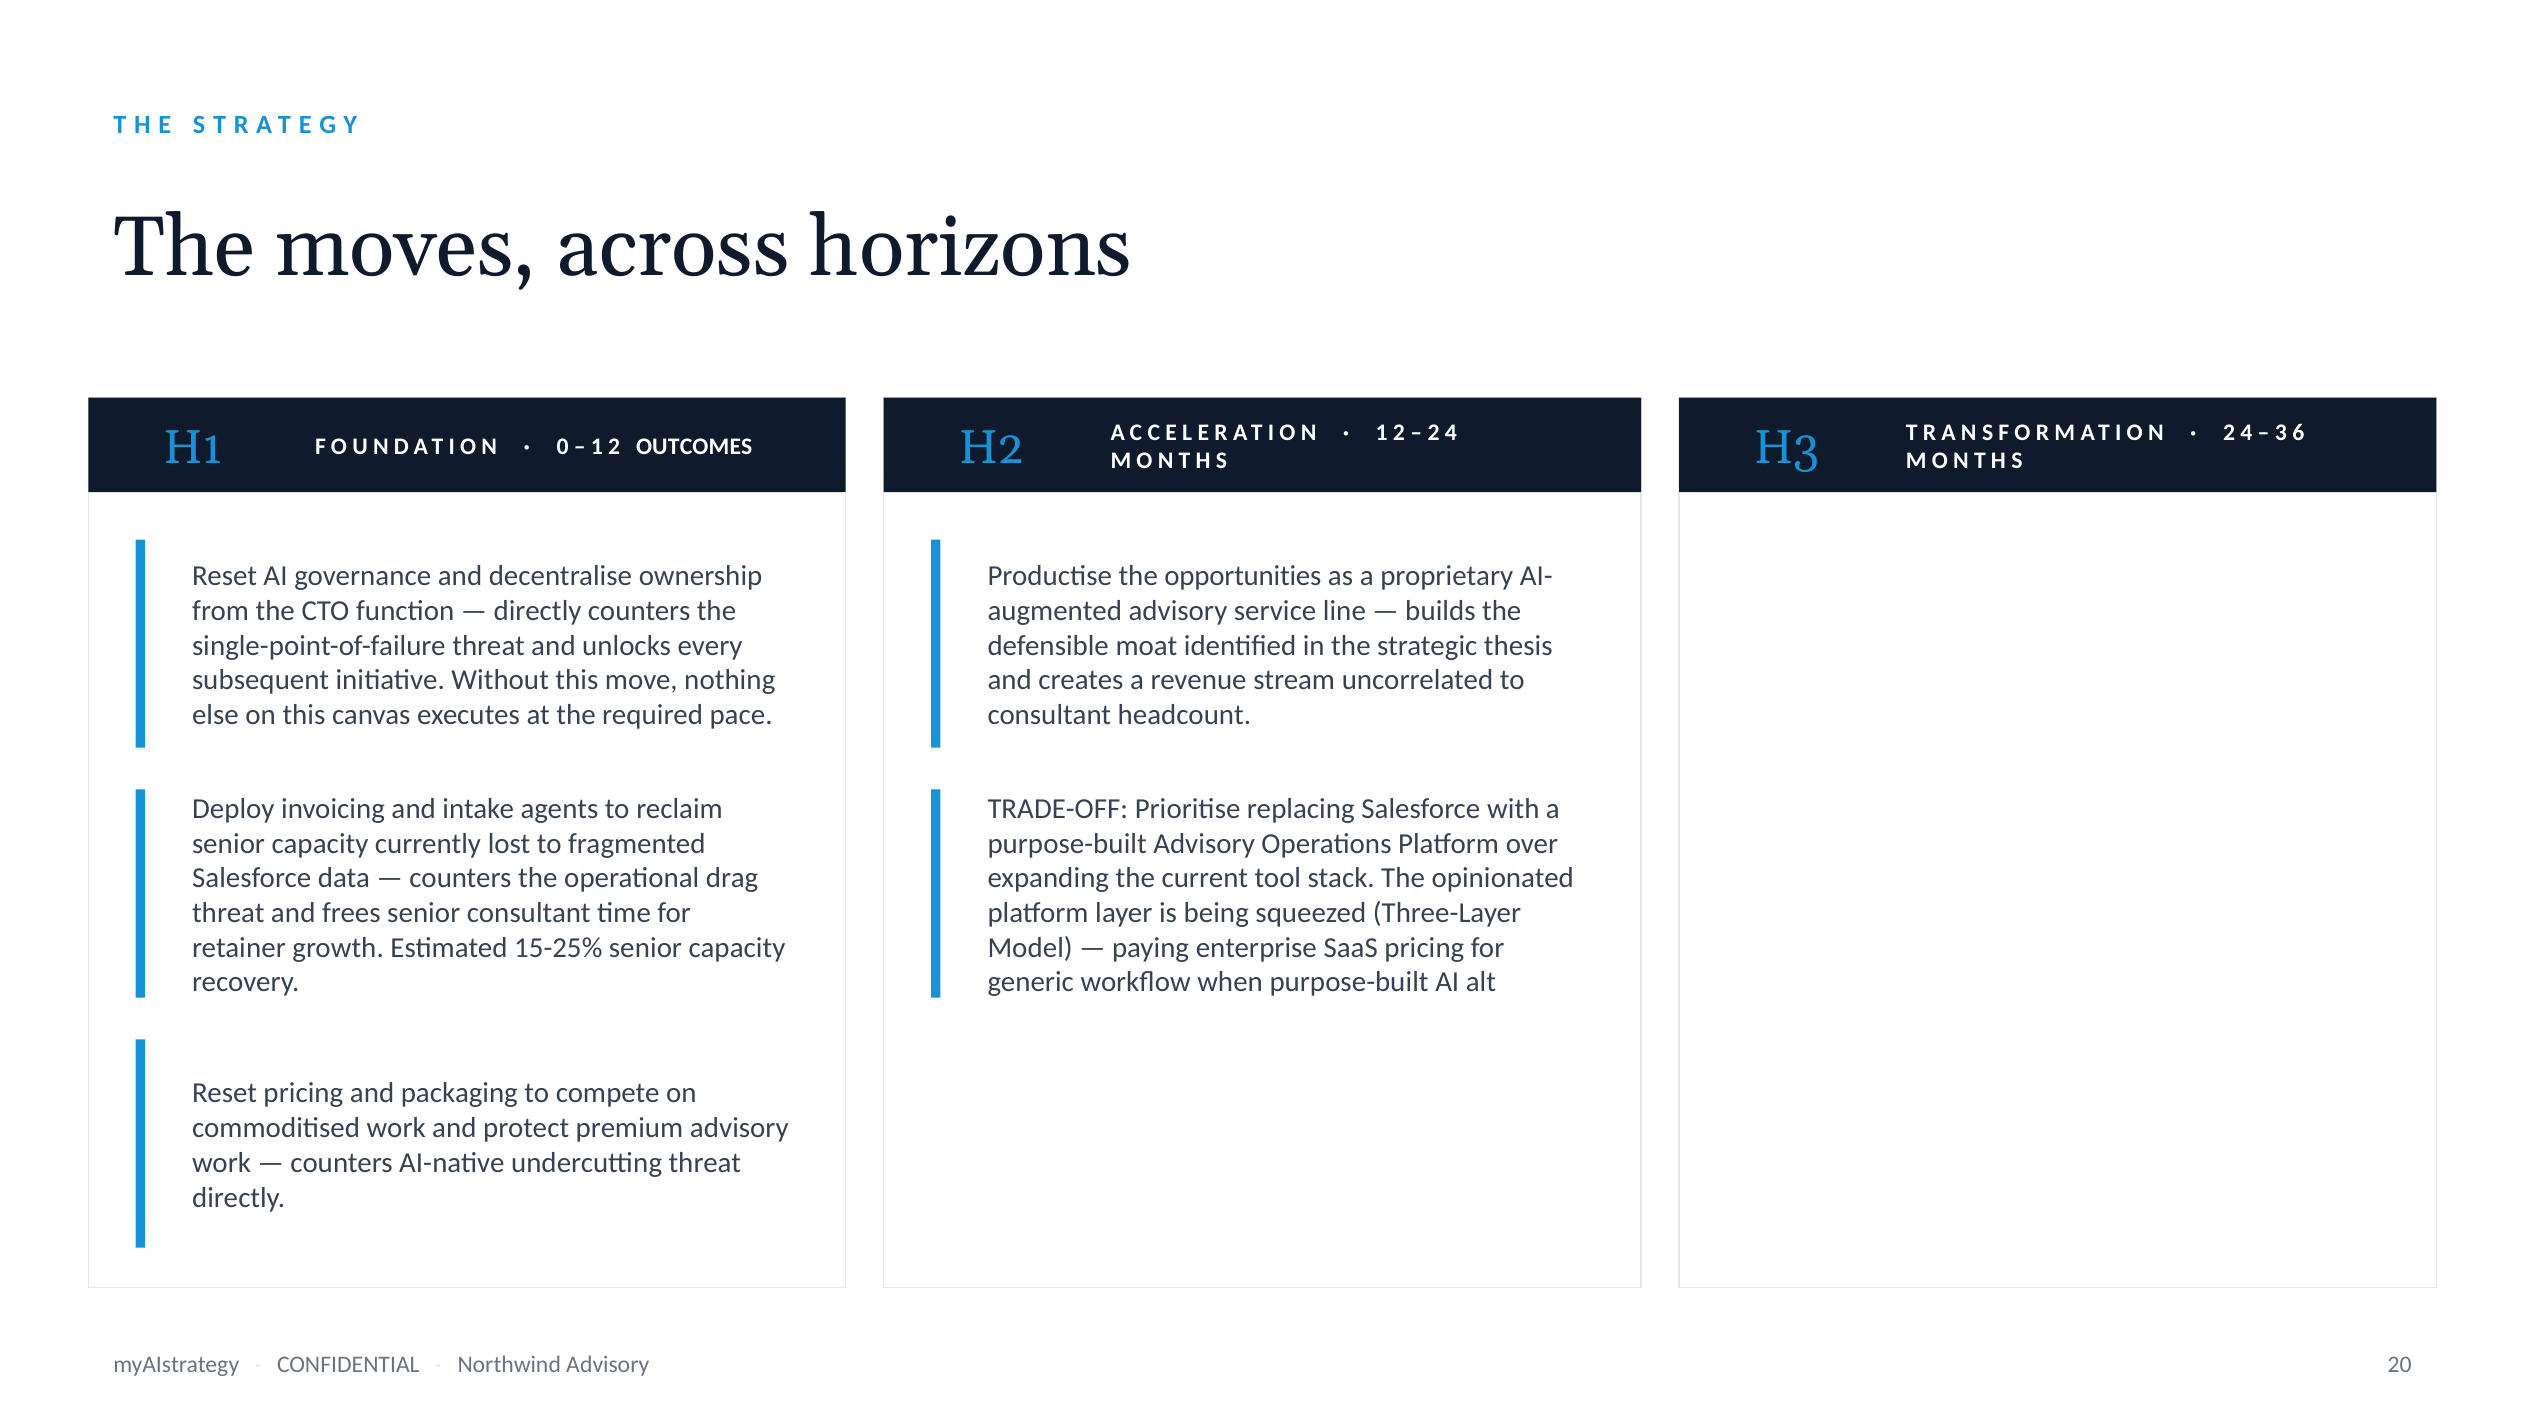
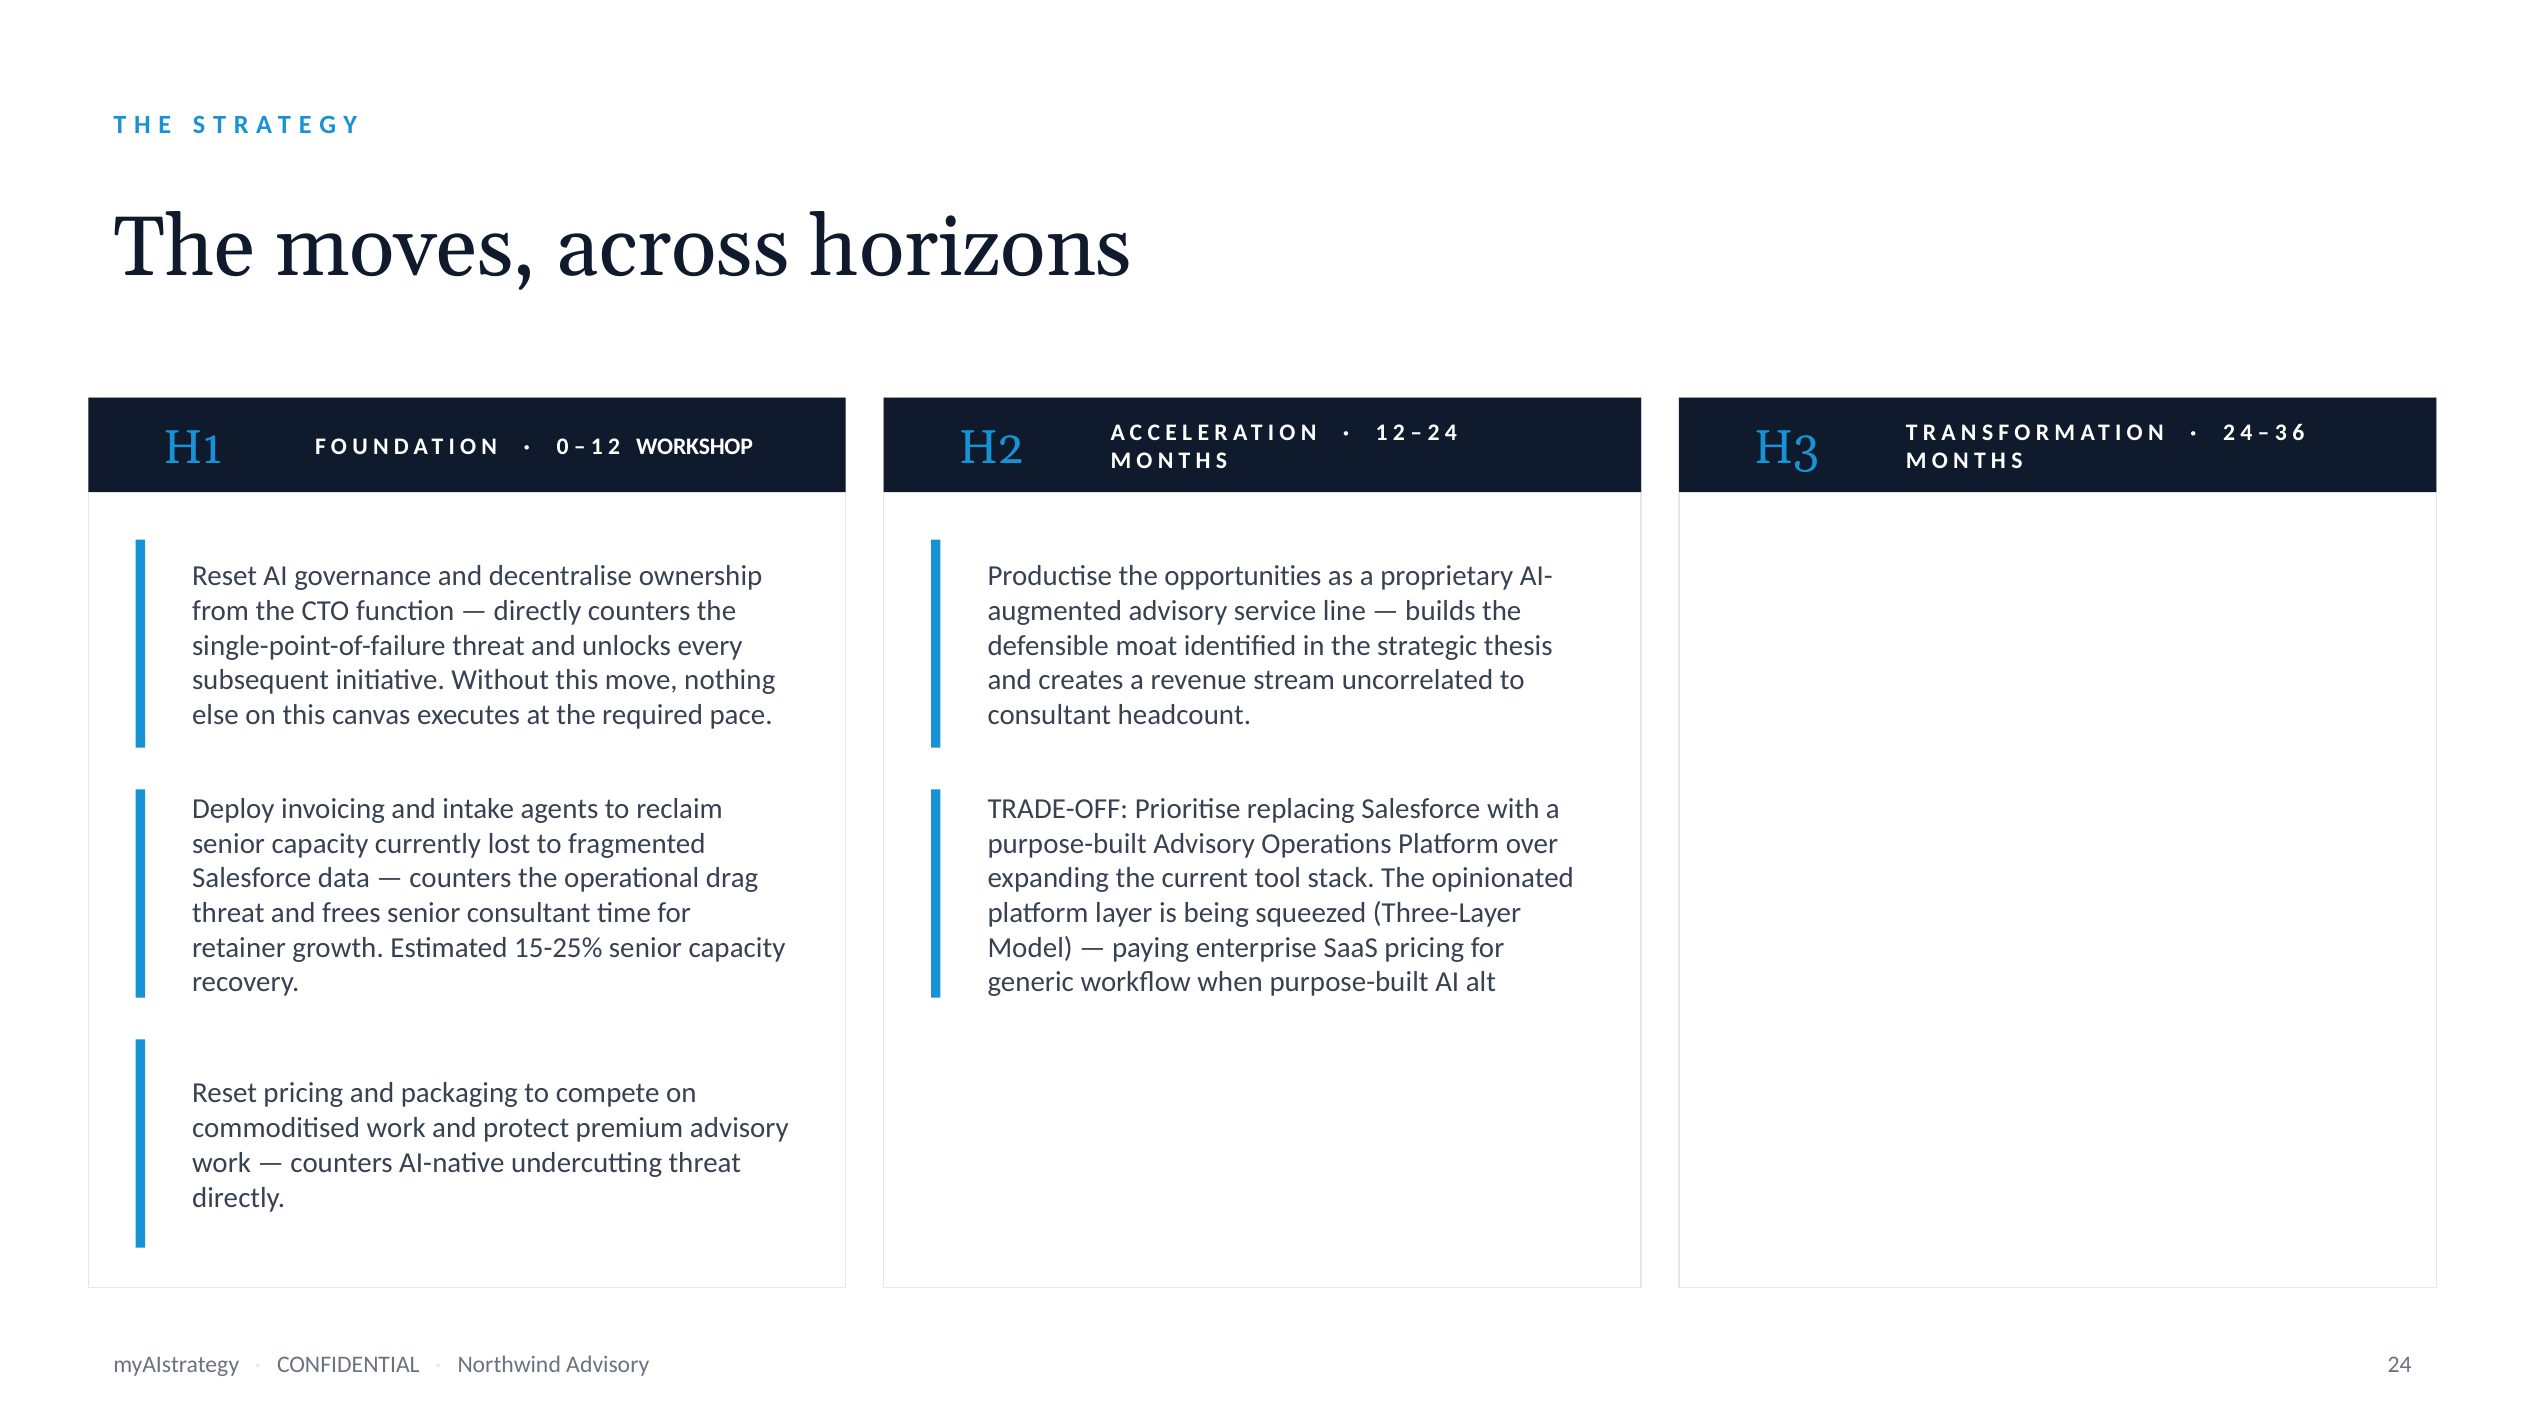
OUTCOMES: OUTCOMES -> WORKSHOP
20: 20 -> 24
